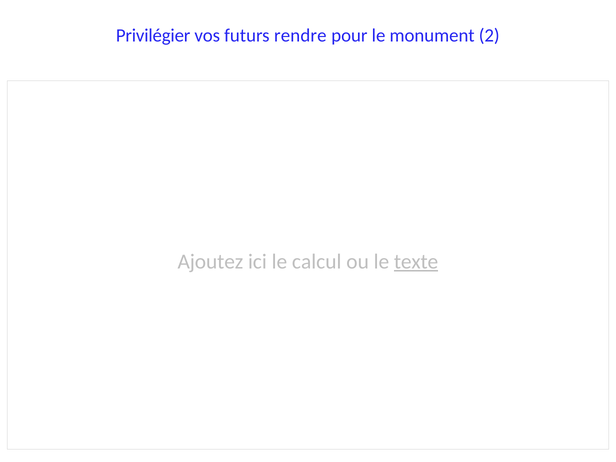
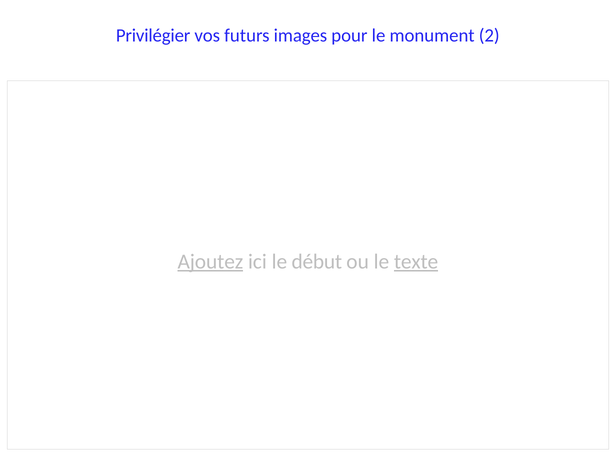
rendre: rendre -> images
Ajoutez underline: none -> present
calcul: calcul -> début
